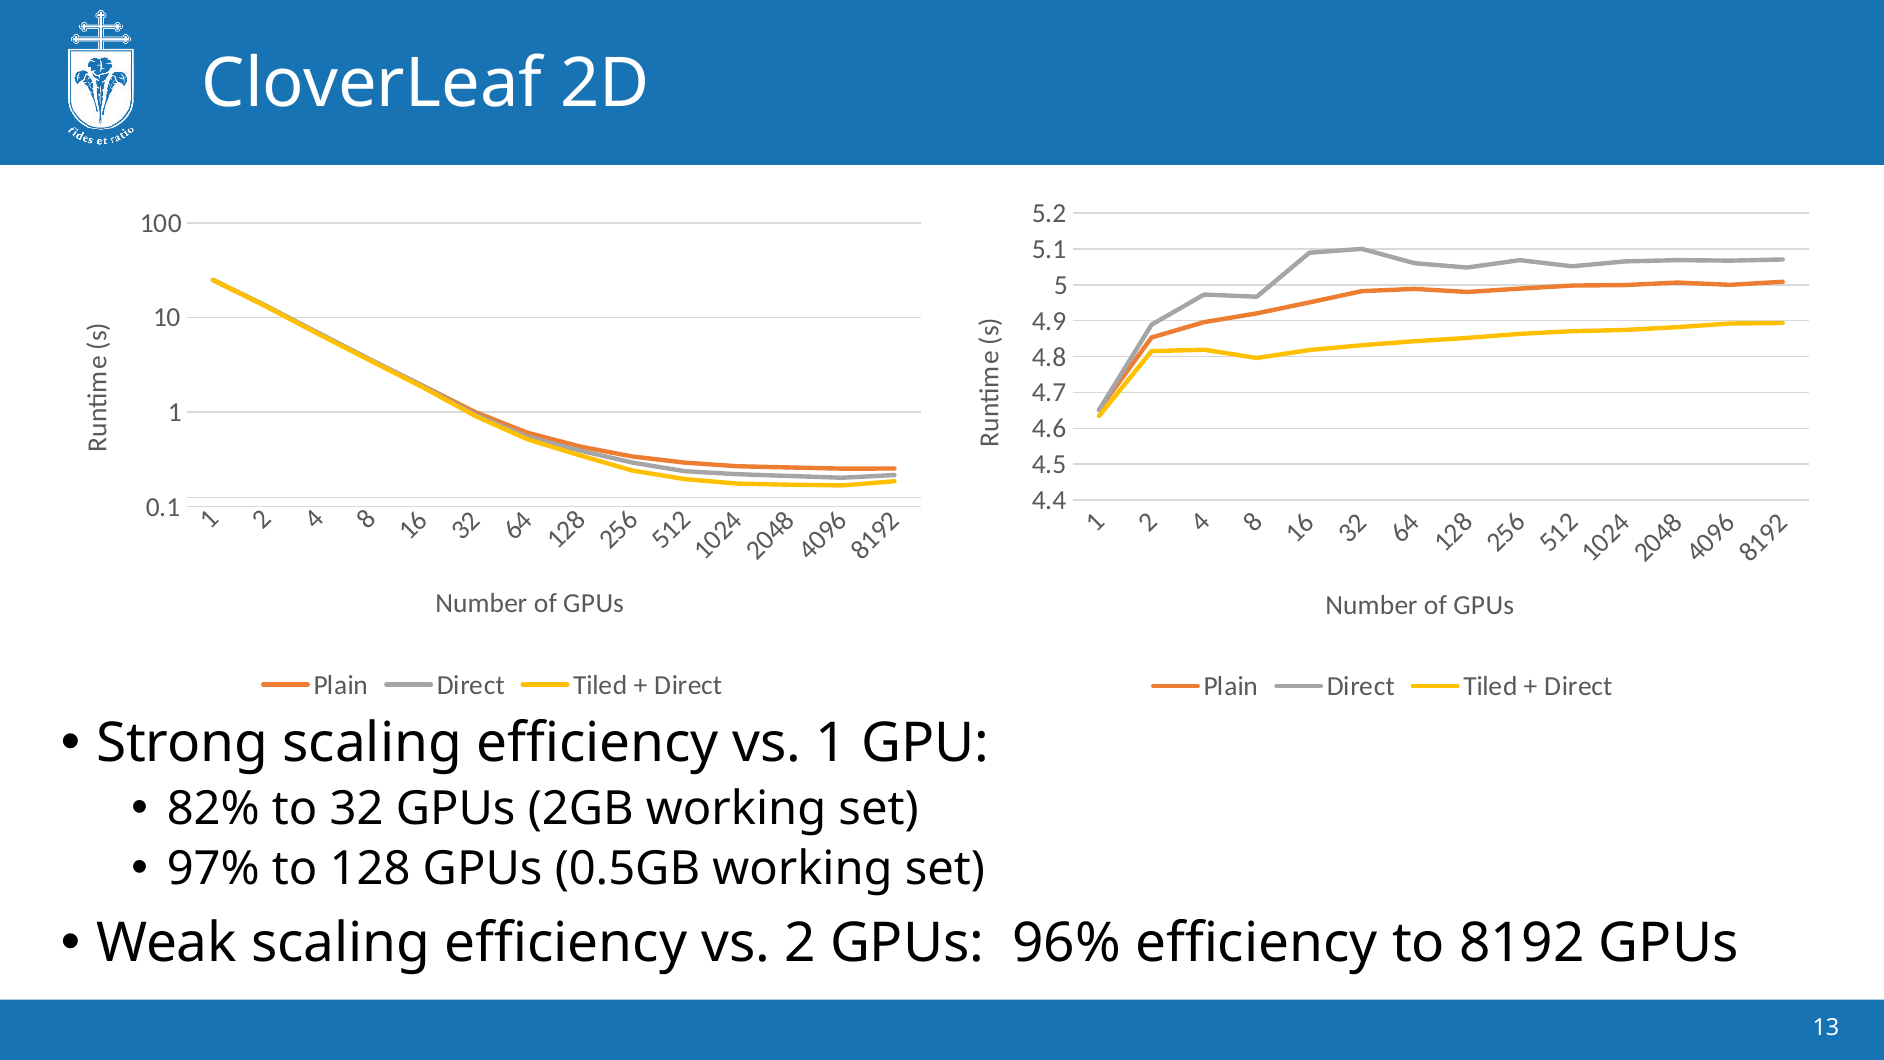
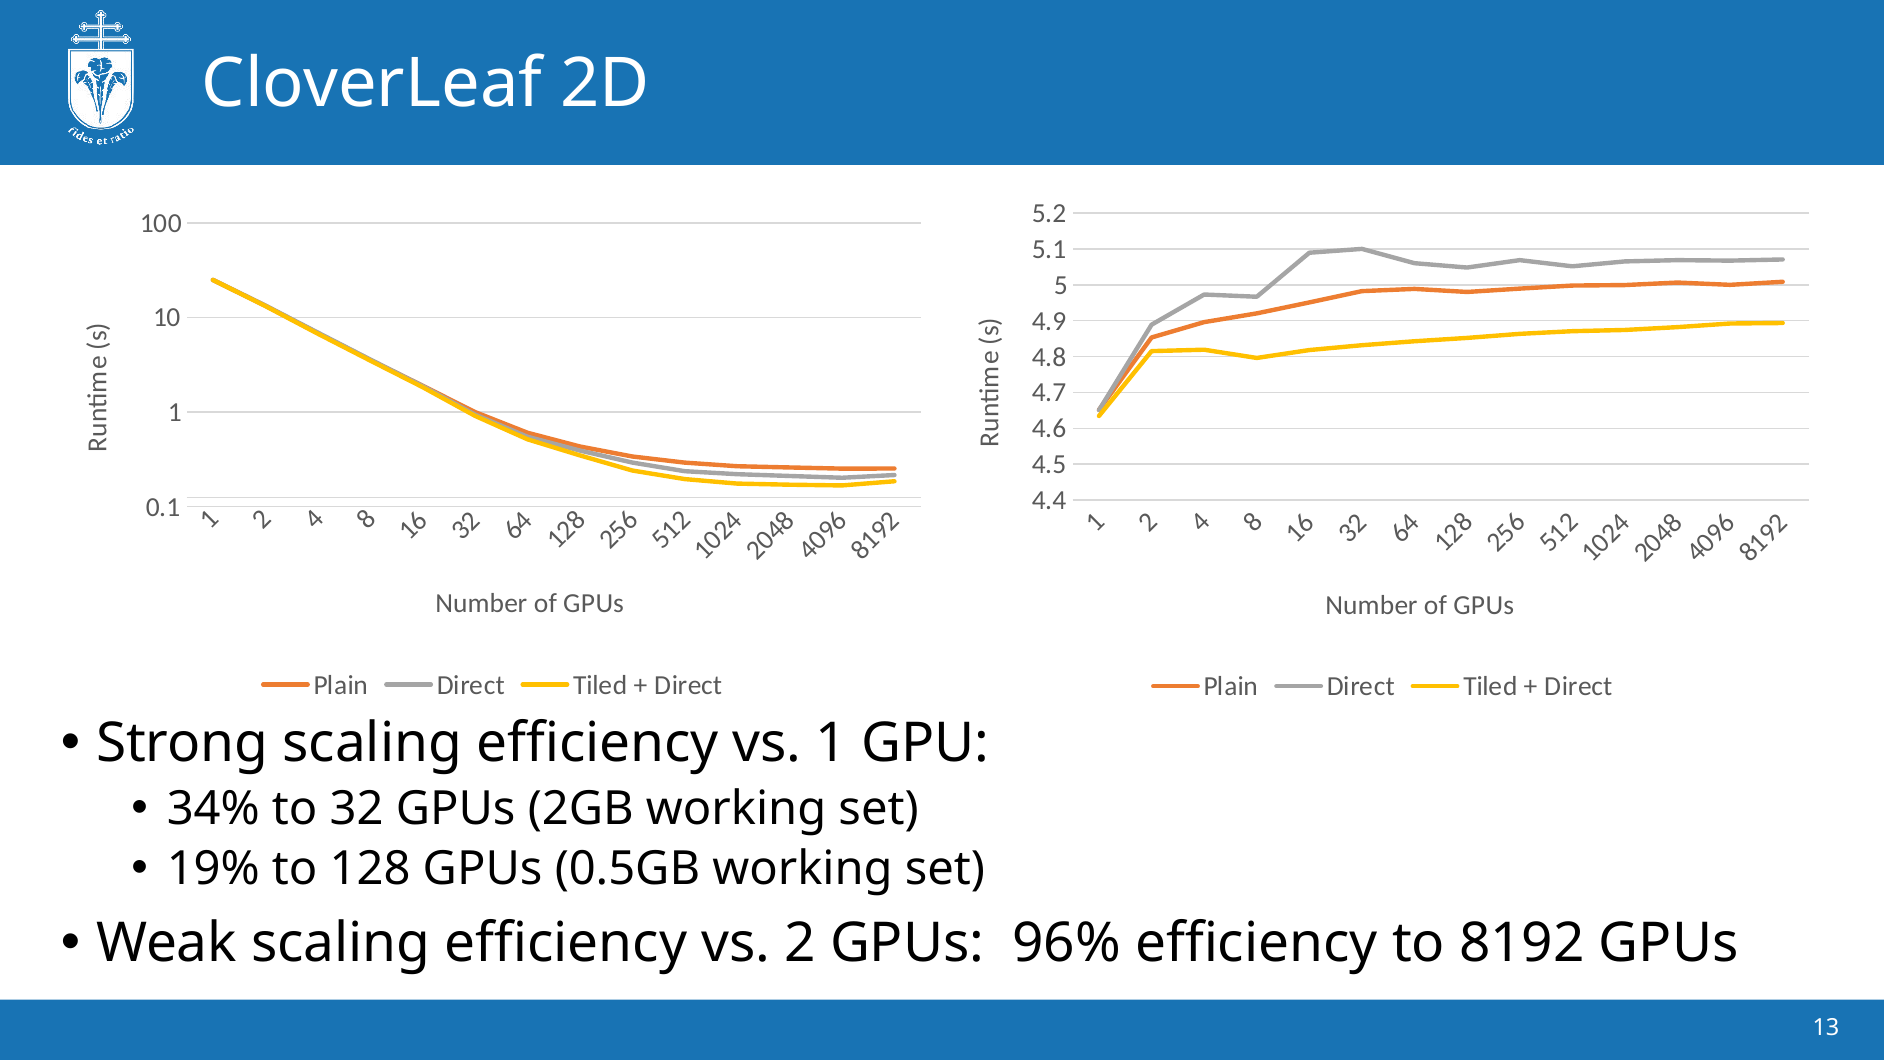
82%: 82% -> 34%
97%: 97% -> 19%
